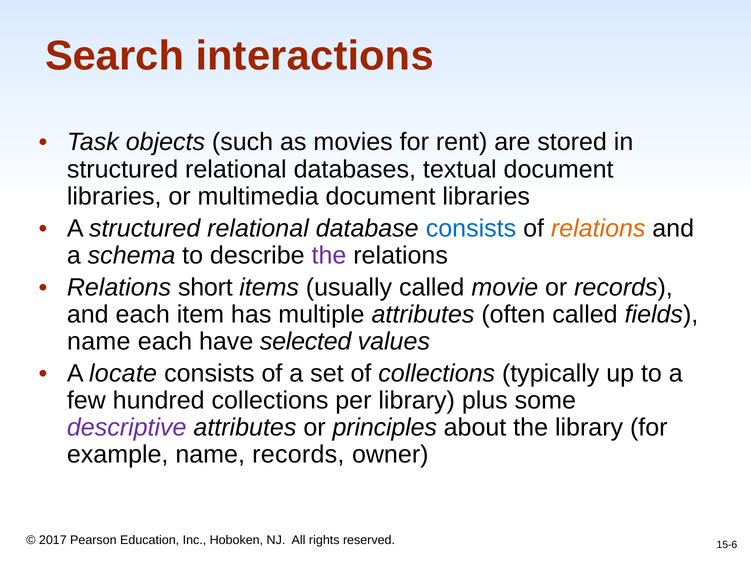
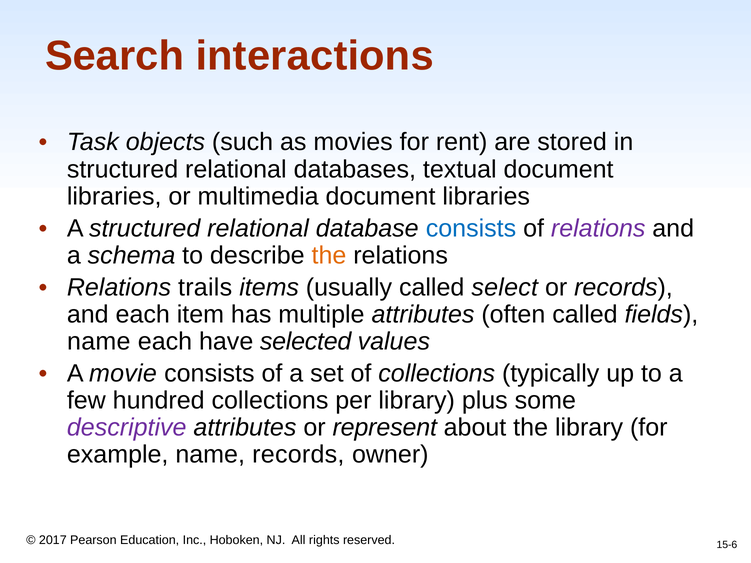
relations at (598, 228) colour: orange -> purple
the at (329, 255) colour: purple -> orange
short: short -> trails
movie: movie -> select
locate: locate -> movie
principles: principles -> represent
